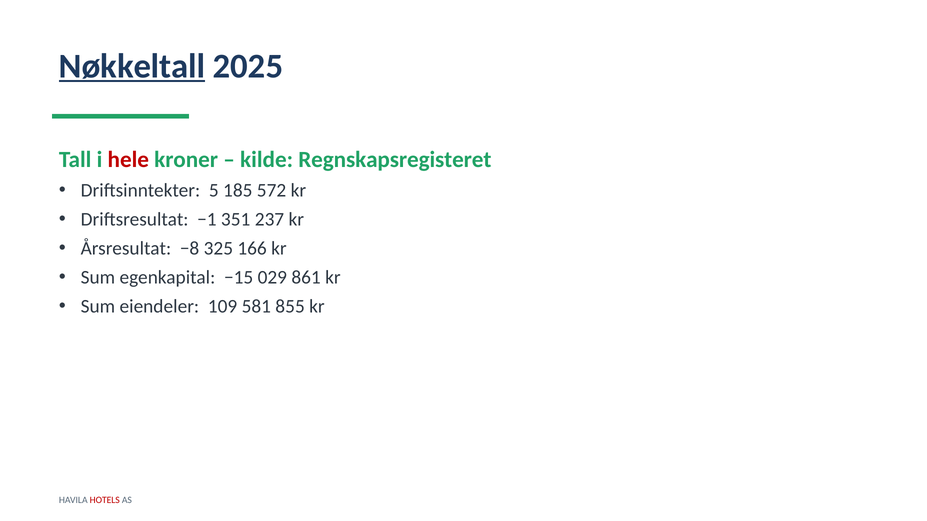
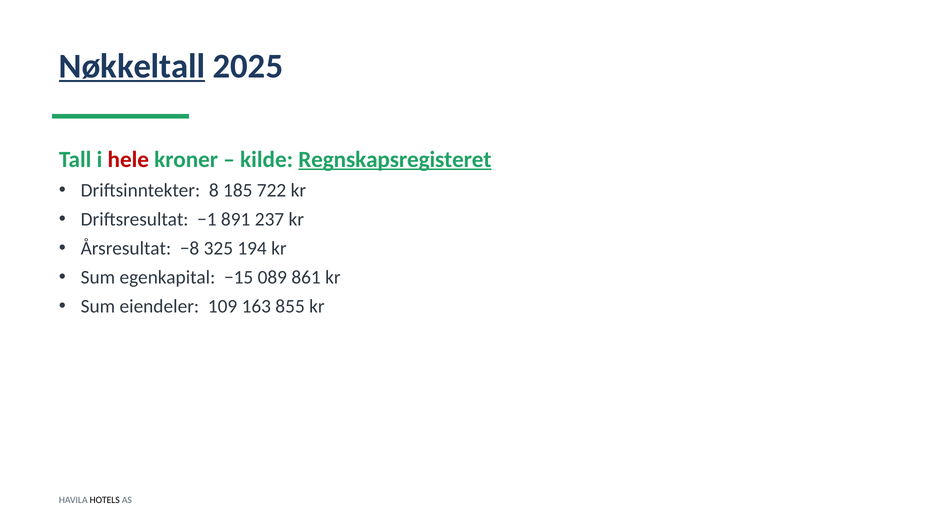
Regnskapsregisteret underline: none -> present
5: 5 -> 8
572: 572 -> 722
351: 351 -> 891
166: 166 -> 194
029: 029 -> 089
581: 581 -> 163
HOTELS colour: red -> black
